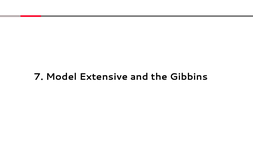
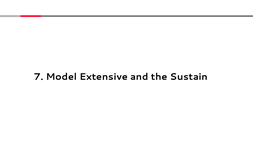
Gibbins: Gibbins -> Sustain
